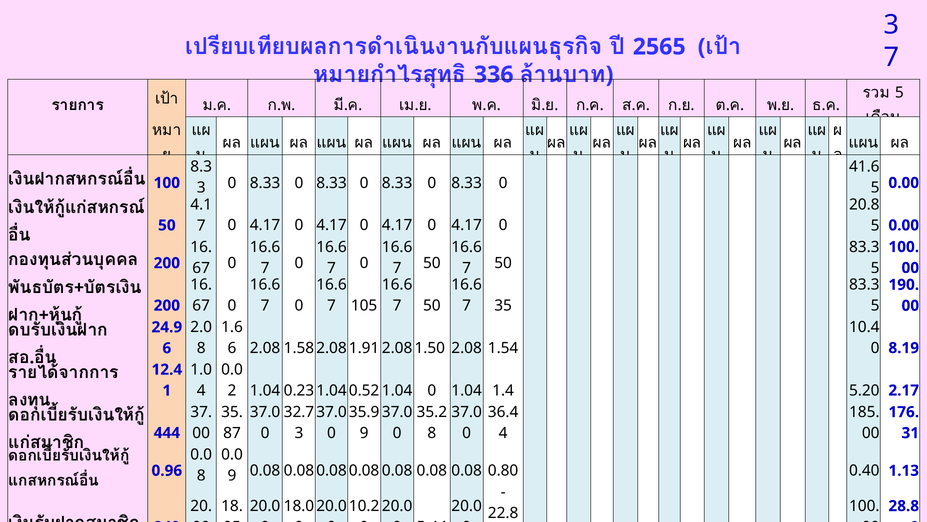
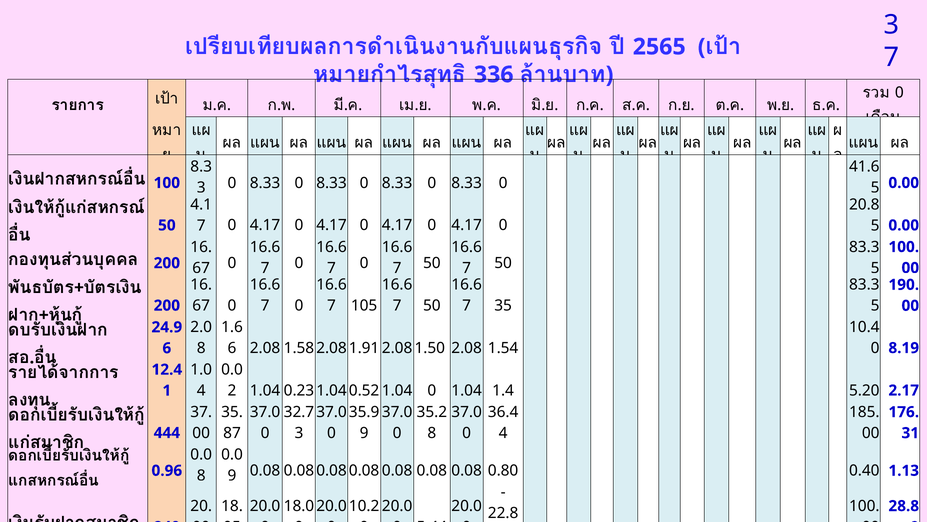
5 at (899, 92): 5 -> 0
